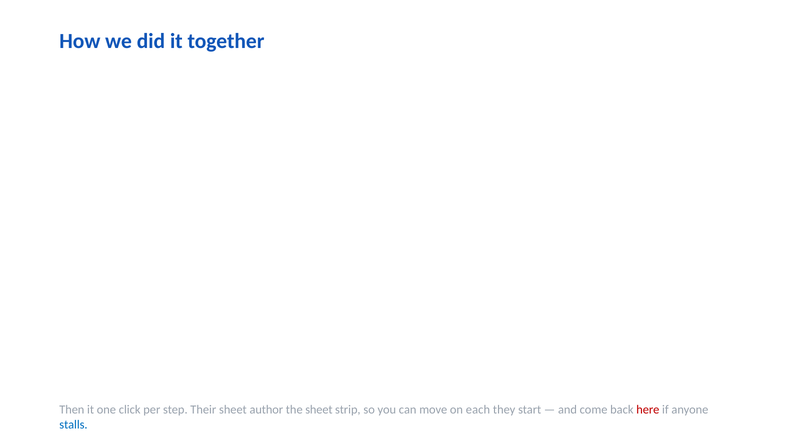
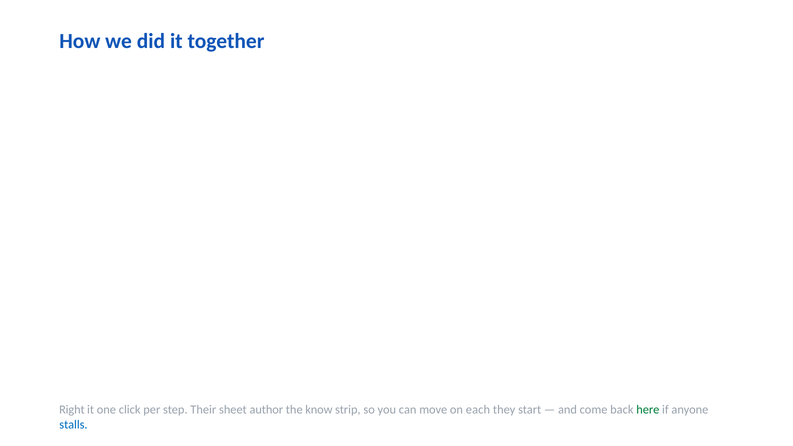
Then: Then -> Right
the sheet: sheet -> know
here colour: red -> green
